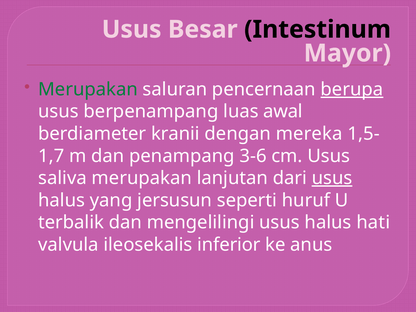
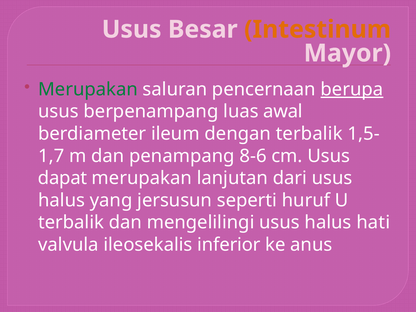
Intestinum colour: black -> orange
kranii: kranii -> ileum
dengan mereka: mereka -> terbalik
3-6: 3-6 -> 8-6
saliva: saliva -> dapat
usus at (332, 178) underline: present -> none
